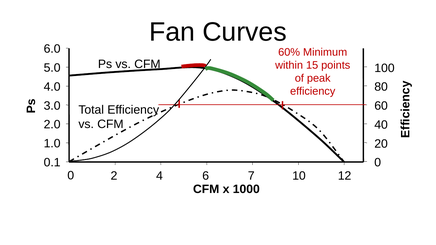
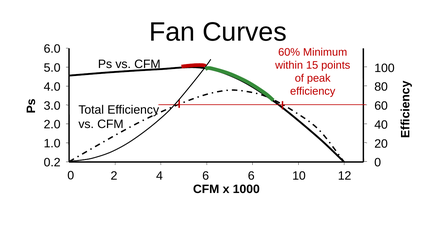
0.1: 0.1 -> 0.2
6 7: 7 -> 6
